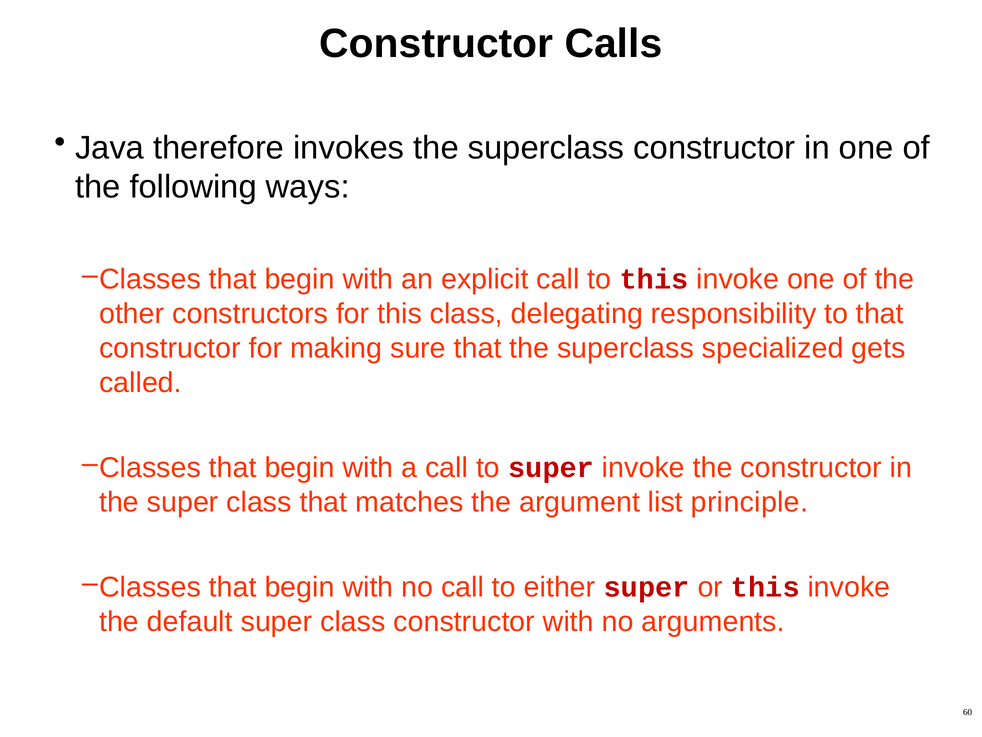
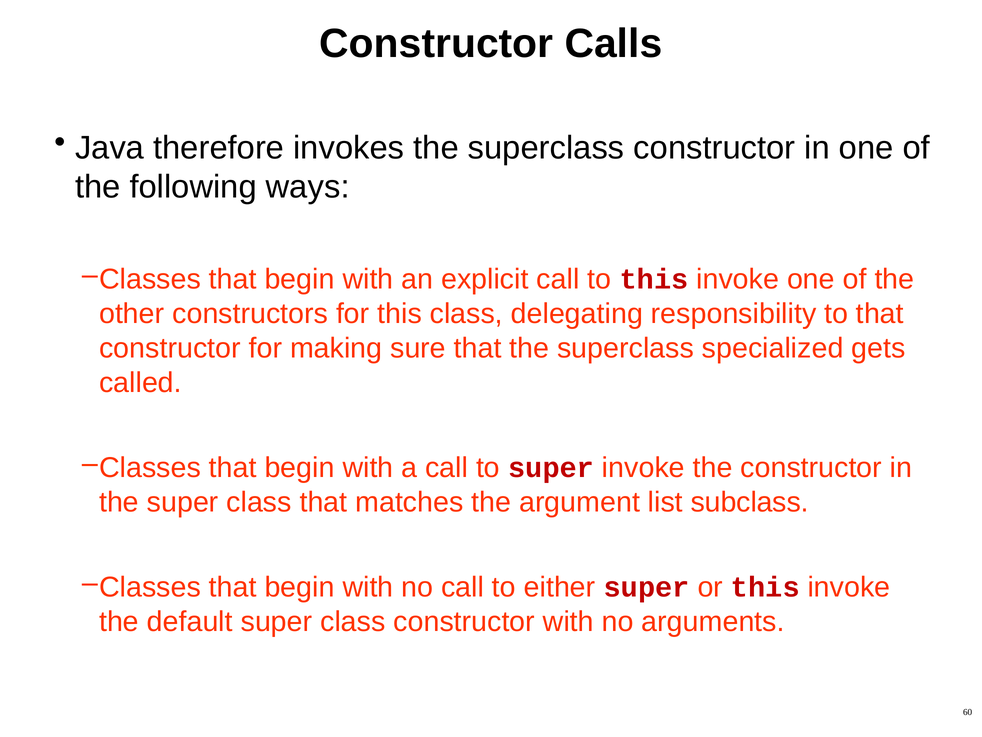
principle: principle -> subclass
